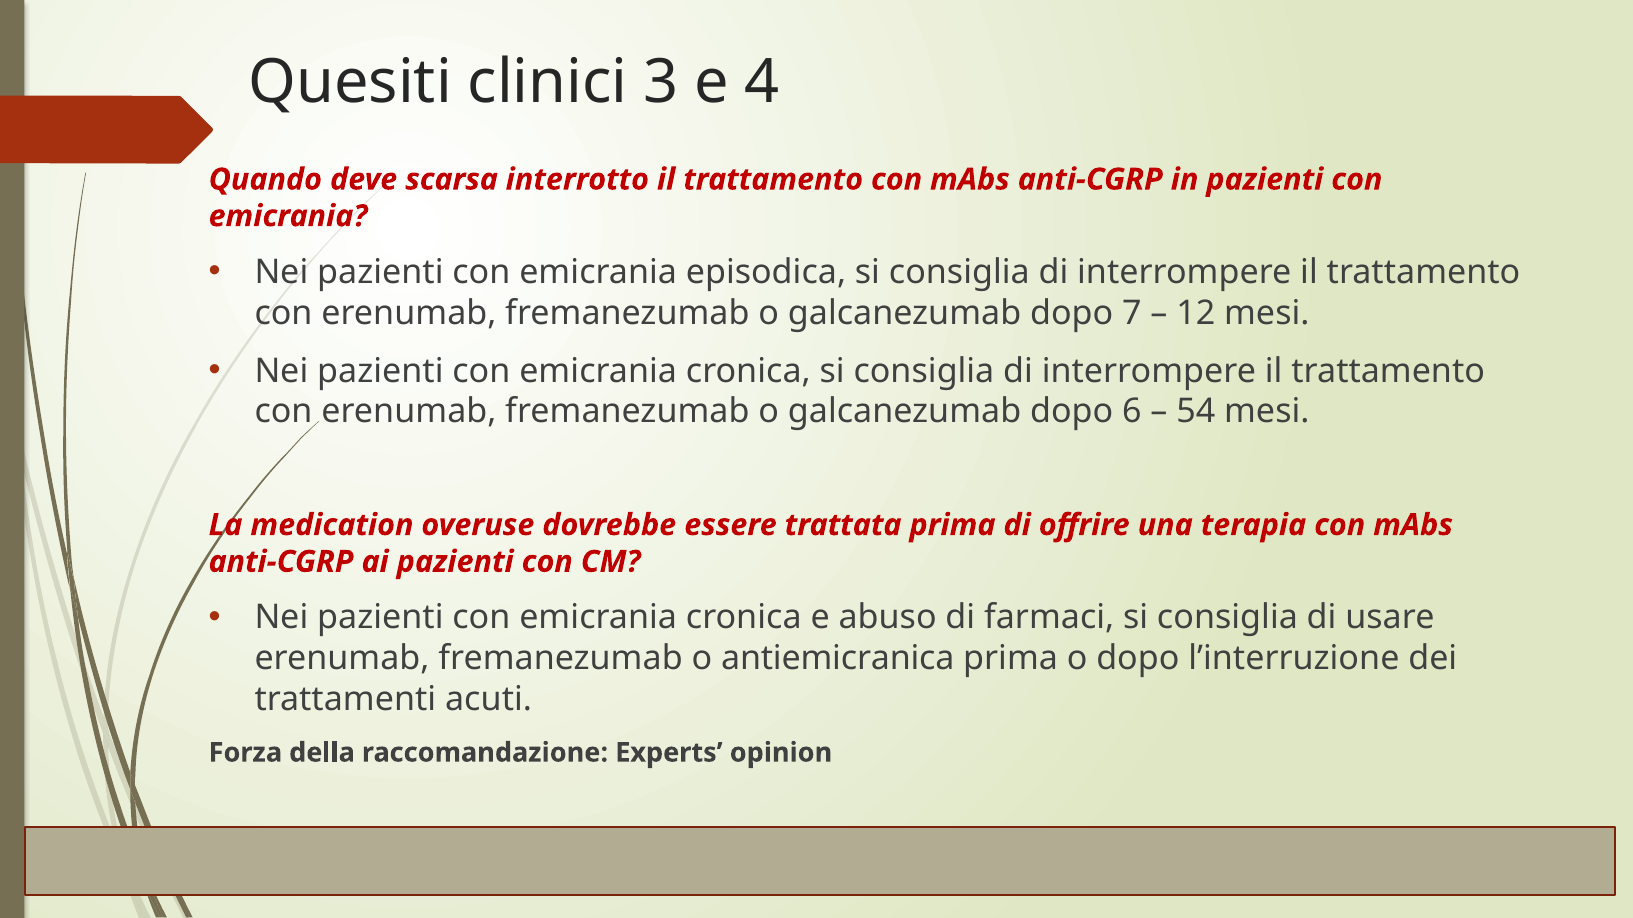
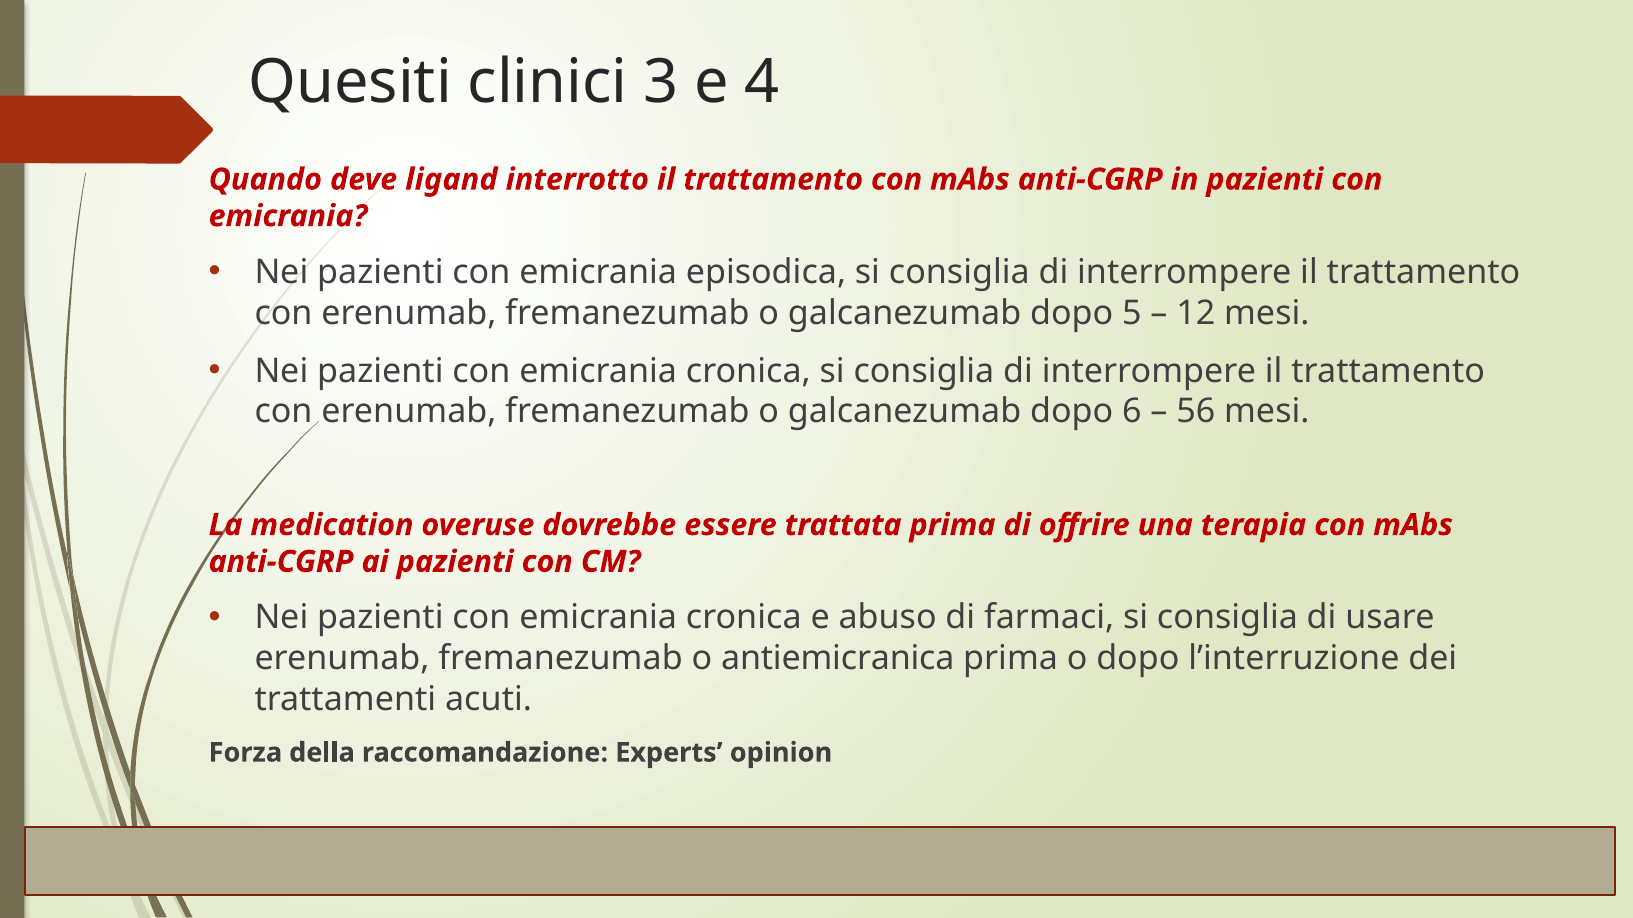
scarsa: scarsa -> ligand
7: 7 -> 5
54: 54 -> 56
